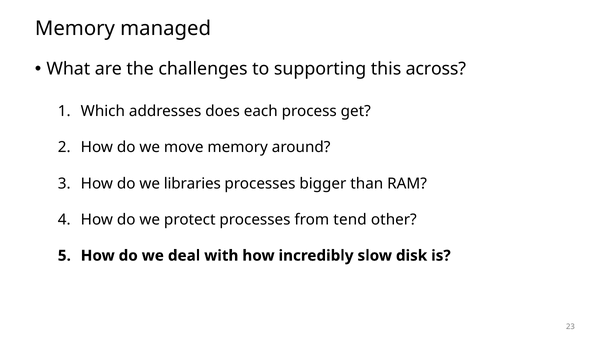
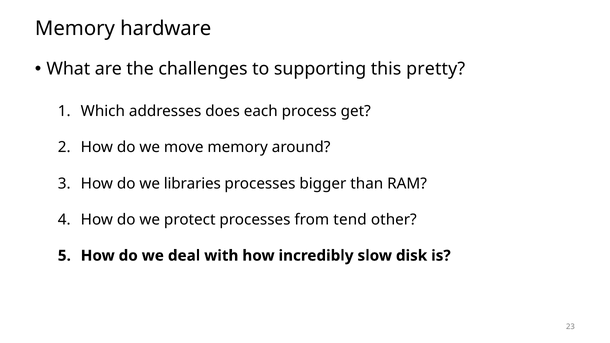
managed: managed -> hardware
across: across -> pretty
